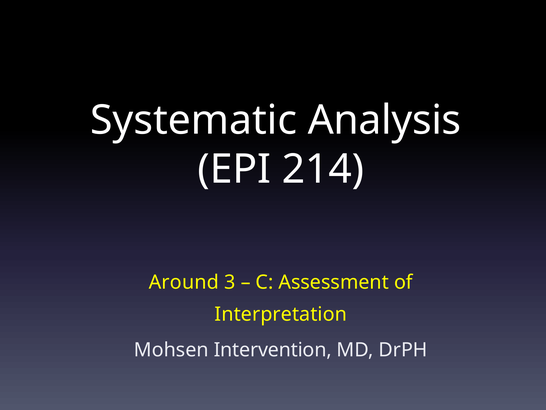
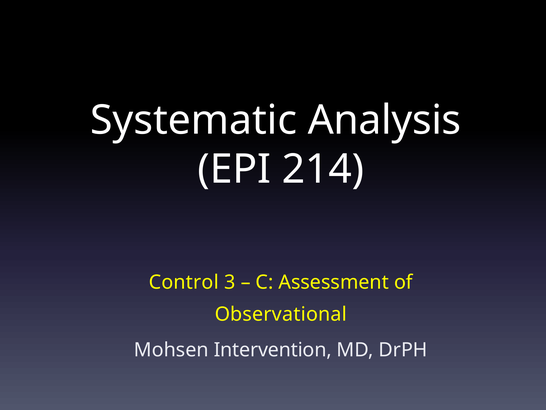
Around: Around -> Control
Interpretation: Interpretation -> Observational
